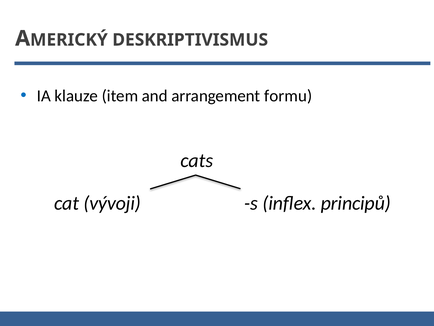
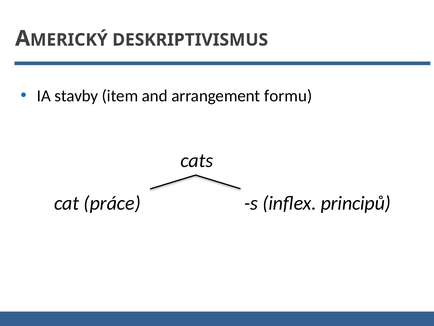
klauze: klauze -> stavby
vývoji: vývoji -> práce
